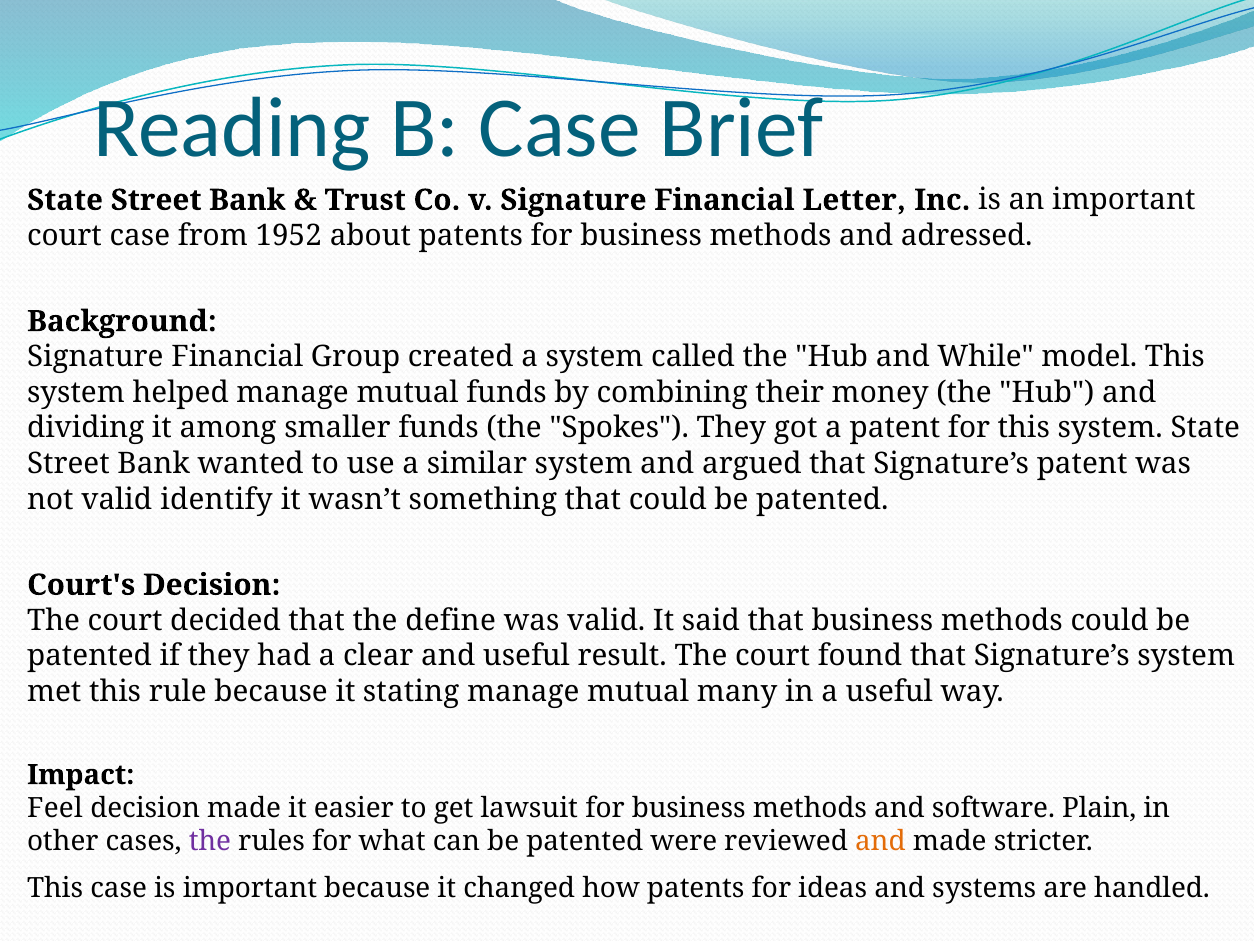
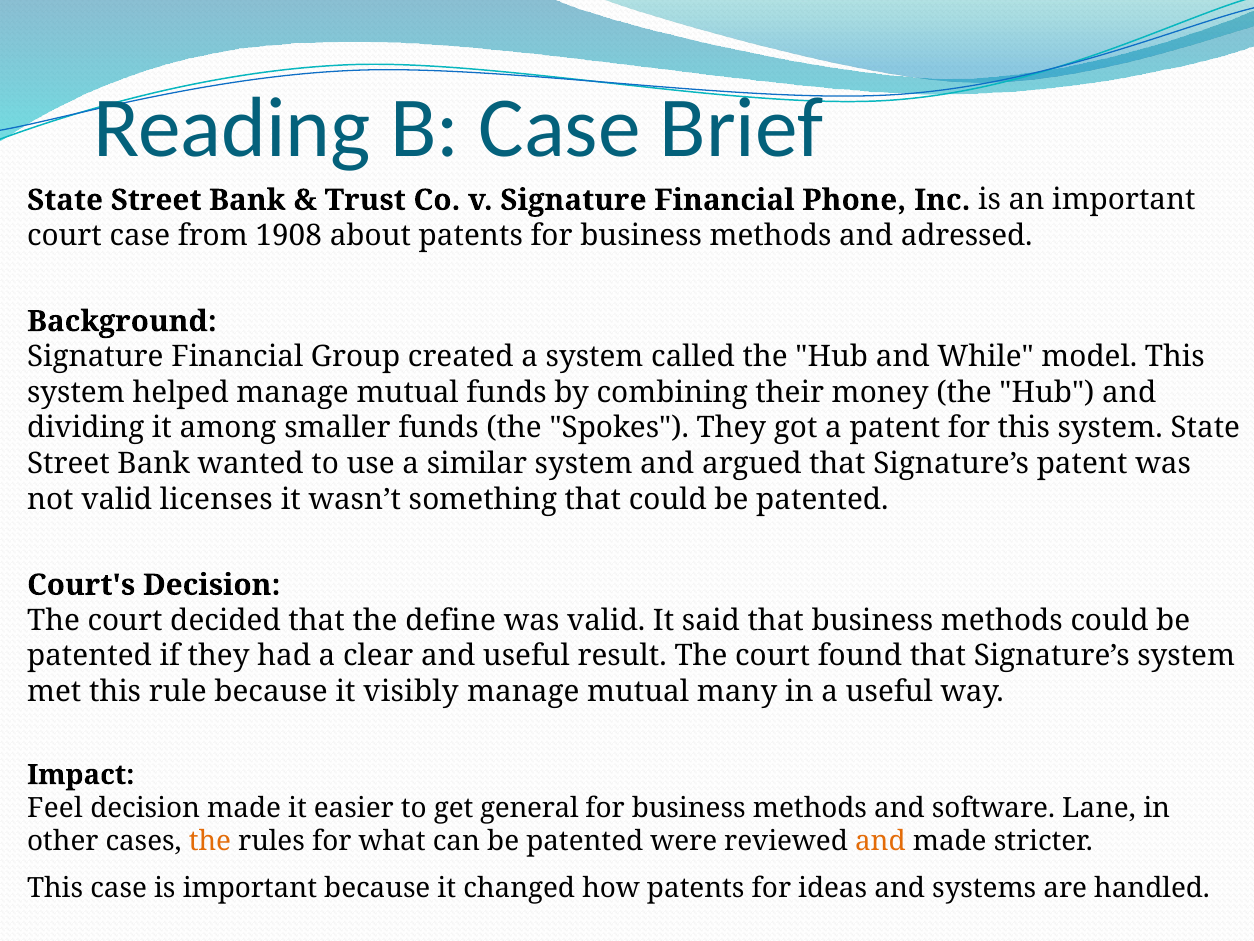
Letter: Letter -> Phone
1952: 1952 -> 1908
identify: identify -> licenses
stating: stating -> visibly
lawsuit: lawsuit -> general
Plain: Plain -> Lane
the at (210, 841) colour: purple -> orange
